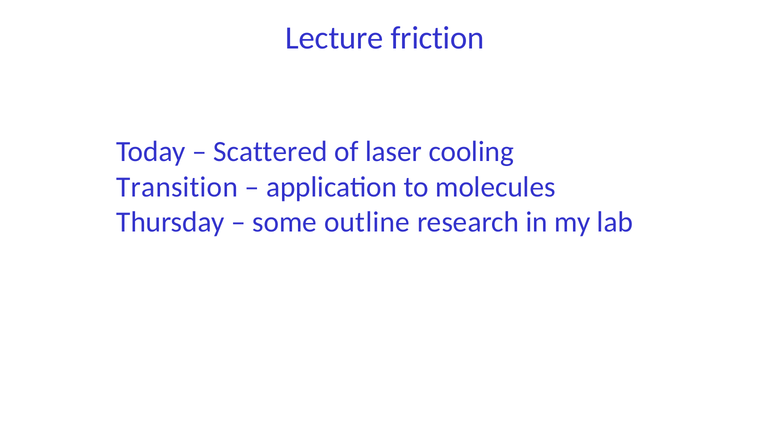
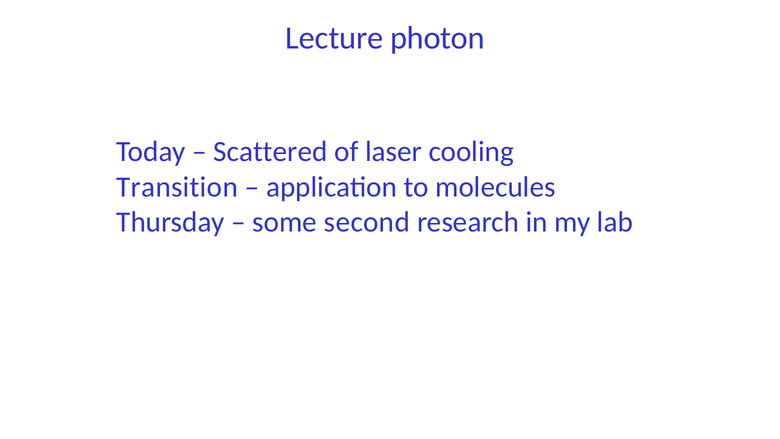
friction: friction -> photon
outline: outline -> second
